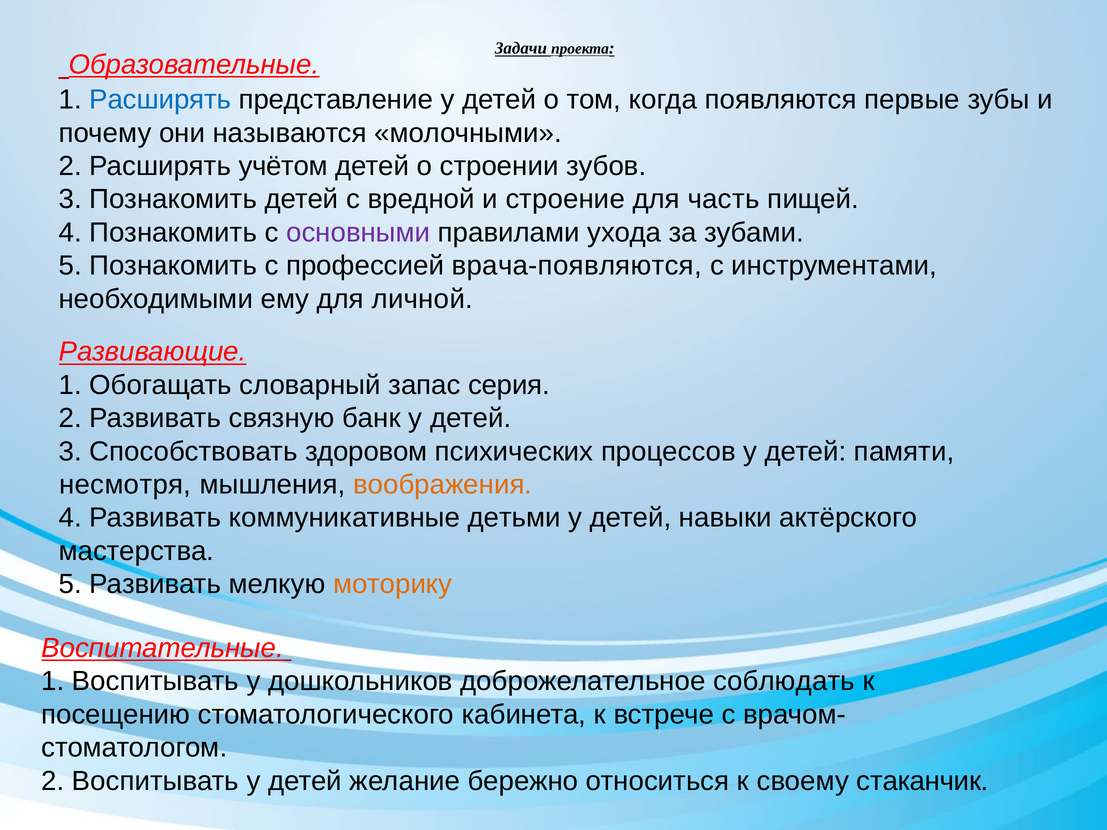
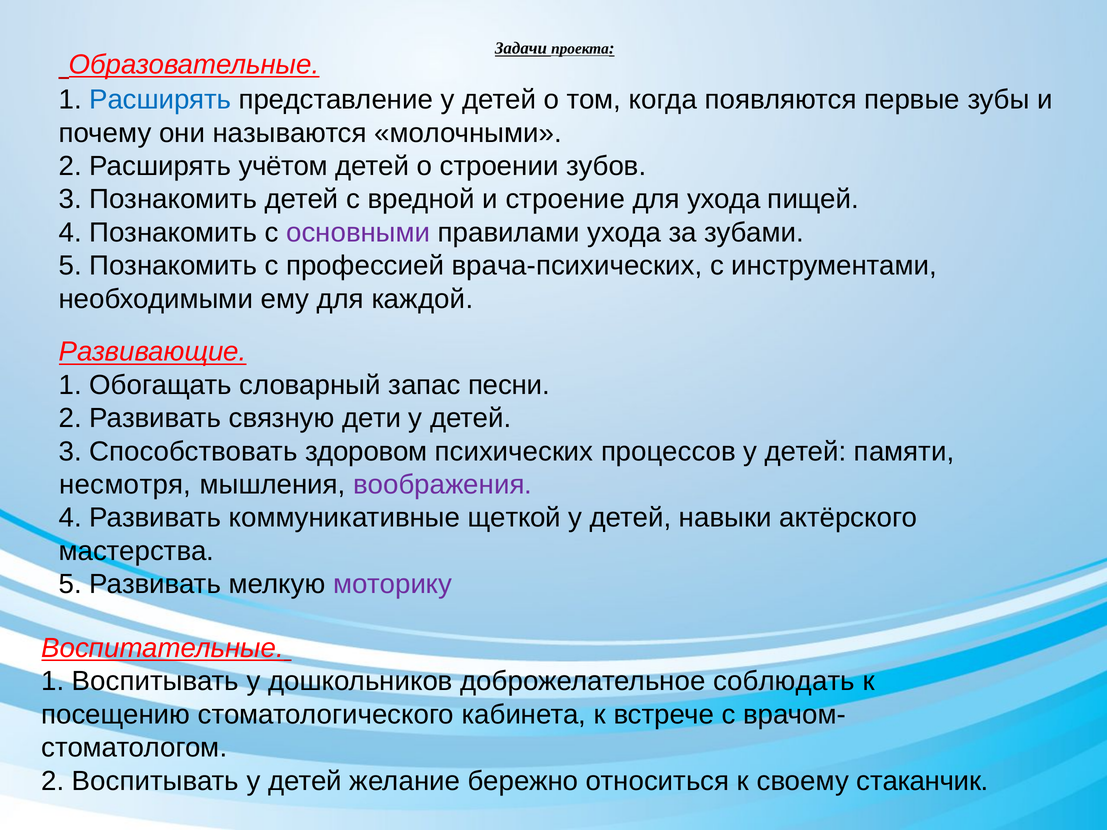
для часть: часть -> ухода
врача-появляются: врача-появляются -> врача-психических
личной: личной -> каждой
серия: серия -> песни
банк: банк -> дети
воображения colour: orange -> purple
детьми: детьми -> щеткой
моторику colour: orange -> purple
